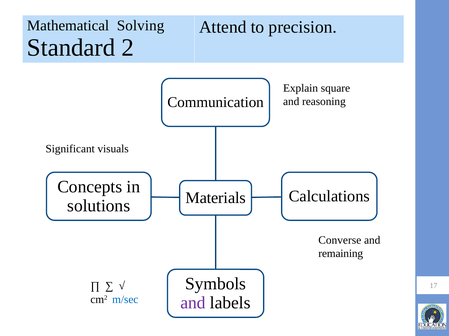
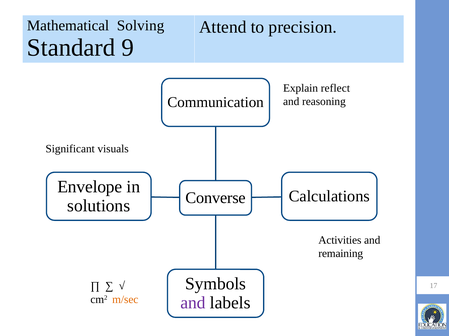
2: 2 -> 9
square: square -> reflect
Concepts: Concepts -> Envelope
Materials: Materials -> Converse
Converse: Converse -> Activities
m/sec colour: blue -> orange
